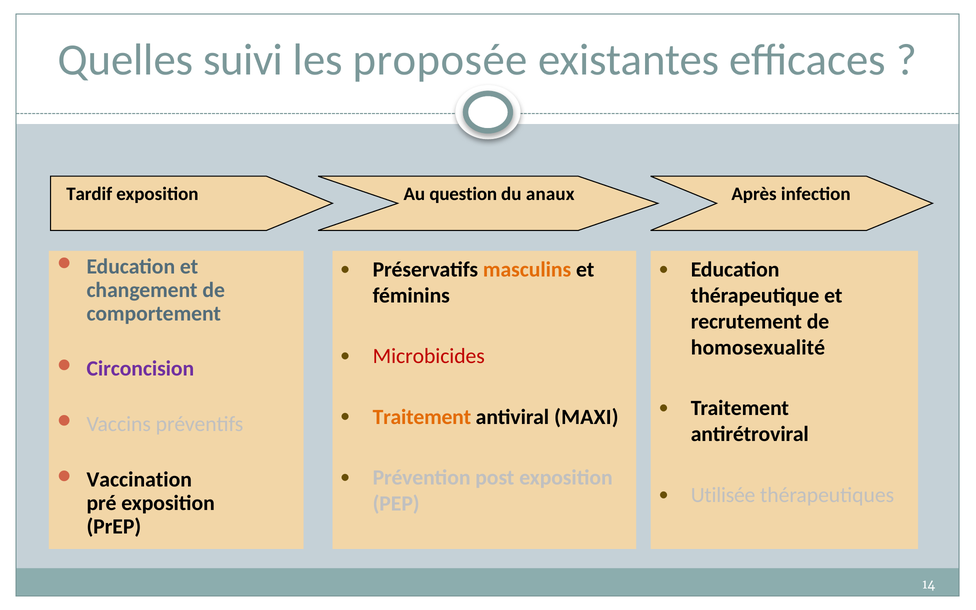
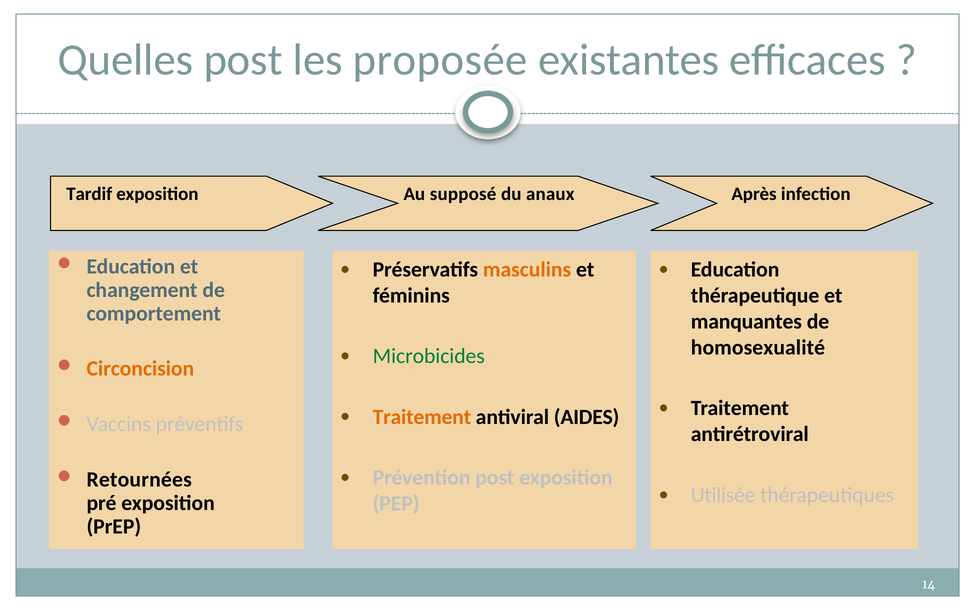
Quelles suivi: suivi -> post
question: question -> supposé
recrutement: recrutement -> manquantes
Microbicides colour: red -> green
Circoncision colour: purple -> orange
MAXI: MAXI -> AIDES
Vaccination: Vaccination -> Retournées
